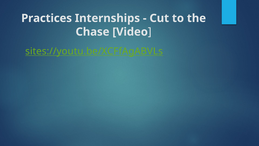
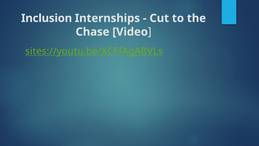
Practices: Practices -> Inclusion
